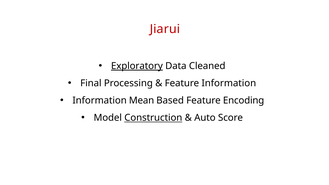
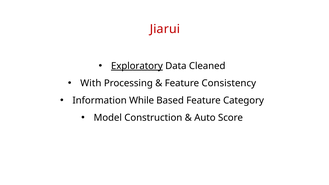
Final: Final -> With
Feature Information: Information -> Consistency
Mean: Mean -> While
Encoding: Encoding -> Category
Construction underline: present -> none
